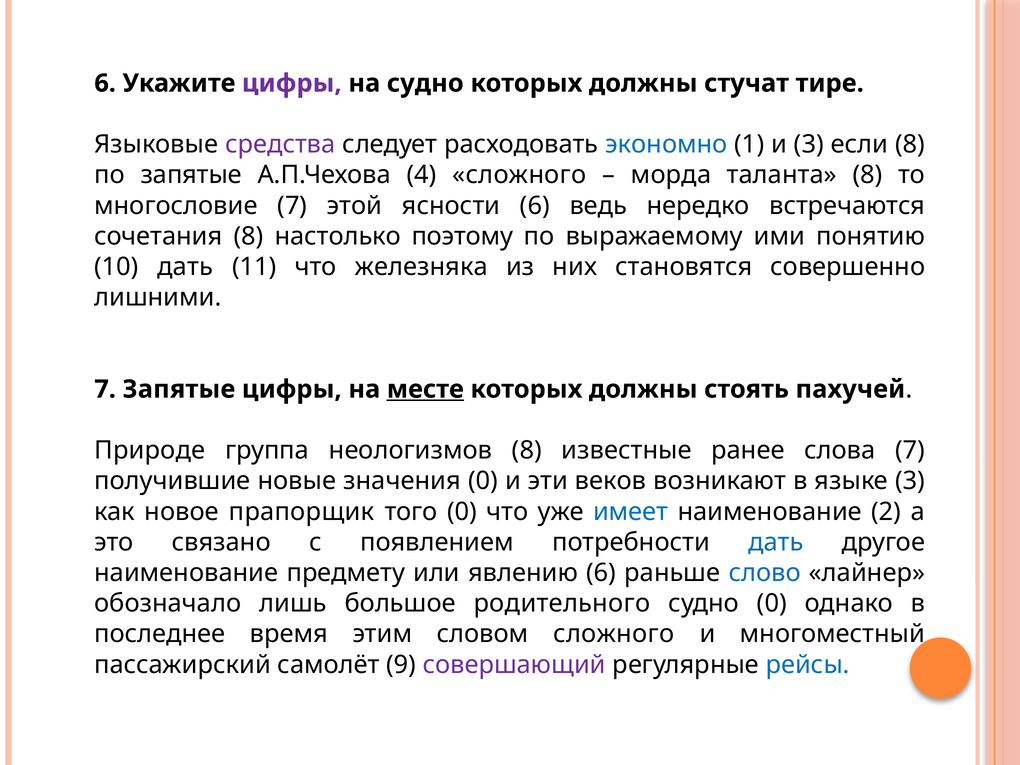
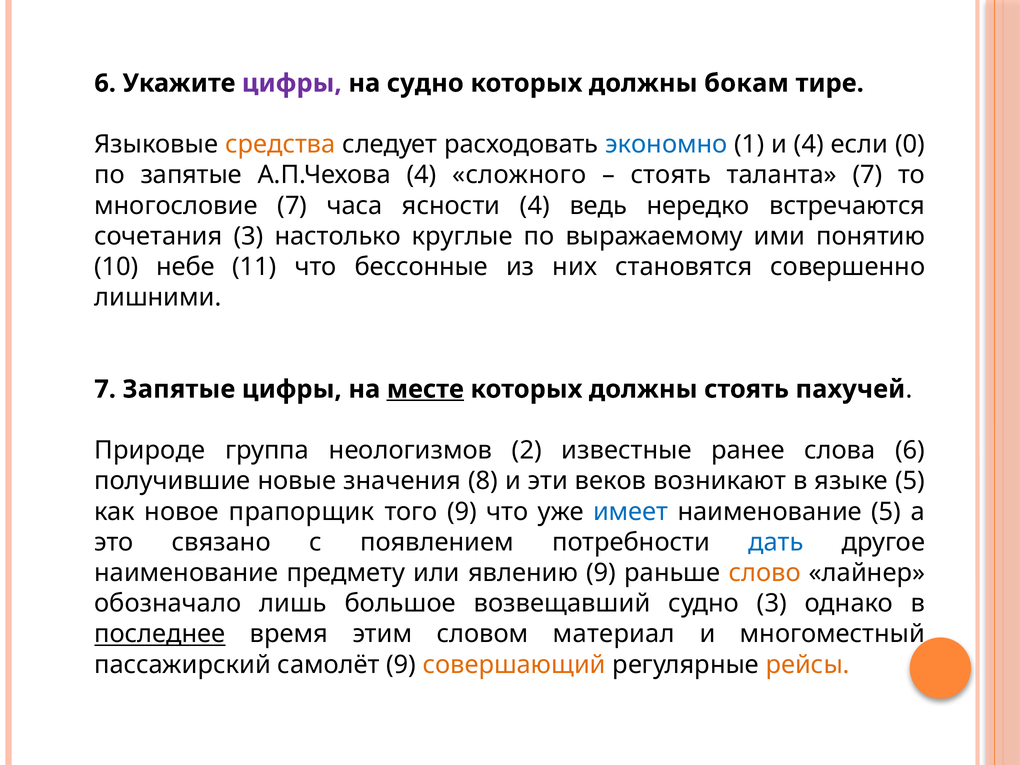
стучат: стучат -> бокам
средства colour: purple -> orange
и 3: 3 -> 4
если 8: 8 -> 0
морда at (671, 175): морда -> стоять
таланта 8: 8 -> 7
этой: этой -> часа
ясности 6: 6 -> 4
сочетания 8: 8 -> 3
поэтому: поэтому -> круглые
10 дать: дать -> небе
железняка: железняка -> бессонные
неологизмов 8: 8 -> 2
слова 7: 7 -> 6
значения 0: 0 -> 8
языке 3: 3 -> 5
того 0: 0 -> 9
наименование 2: 2 -> 5
явлению 6: 6 -> 9
слово colour: blue -> orange
родительного: родительного -> возвещавший
судно 0: 0 -> 3
последнее underline: none -> present
словом сложного: сложного -> материал
совершающий colour: purple -> orange
рейсы colour: blue -> orange
